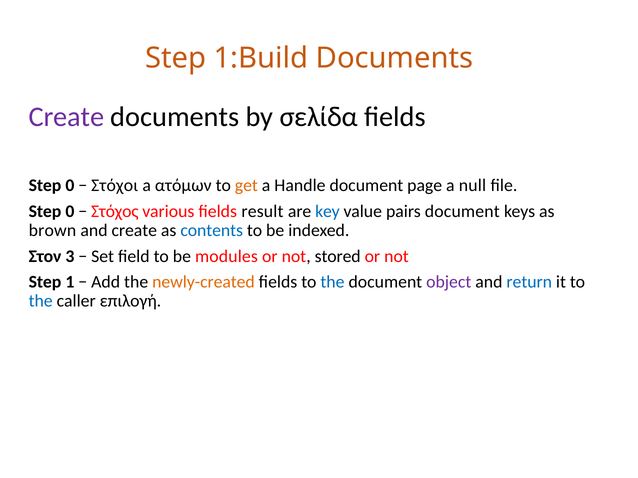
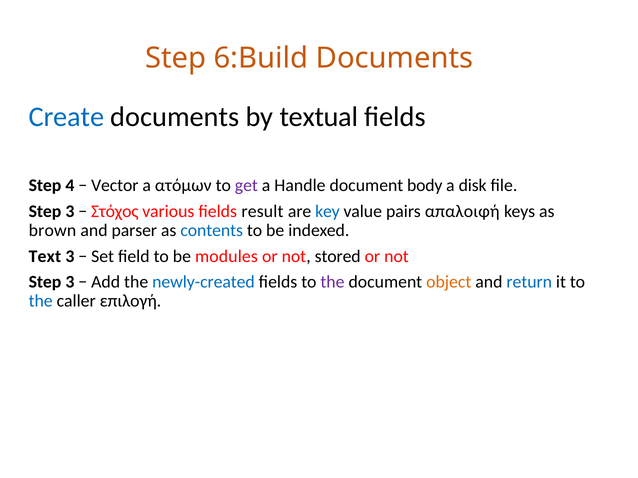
1:Build: 1:Build -> 6:Build
Create at (66, 117) colour: purple -> blue
σελίδα: σελίδα -> textual
0 at (70, 186): 0 -> 4
Στόχοι: Στόχοι -> Vector
get colour: orange -> purple
page: page -> body
null: null -> disk
0 at (70, 212): 0 -> 3
pairs document: document -> απαλοιφή
and create: create -> parser
Στον: Στον -> Text
1 at (70, 282): 1 -> 3
newly-created colour: orange -> blue
the at (332, 282) colour: blue -> purple
object colour: purple -> orange
